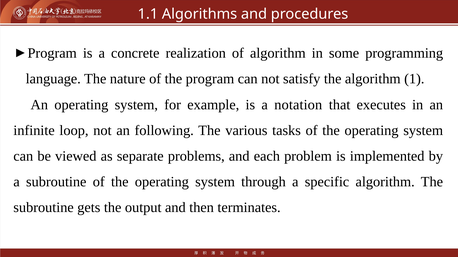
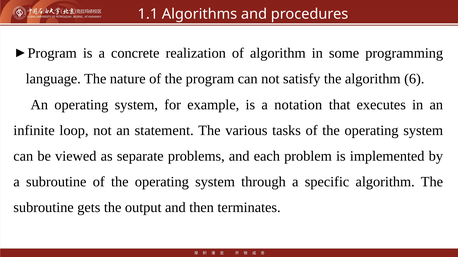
1: 1 -> 6
following: following -> statement
